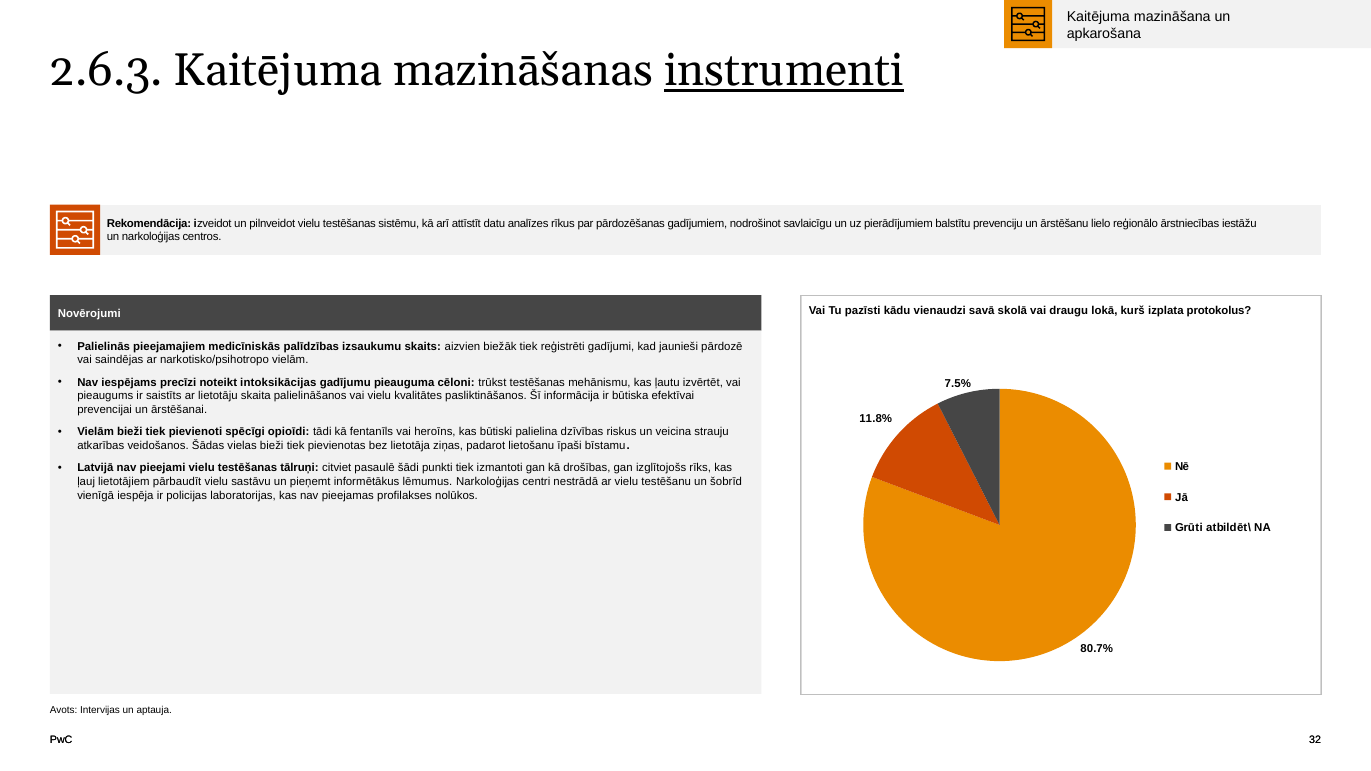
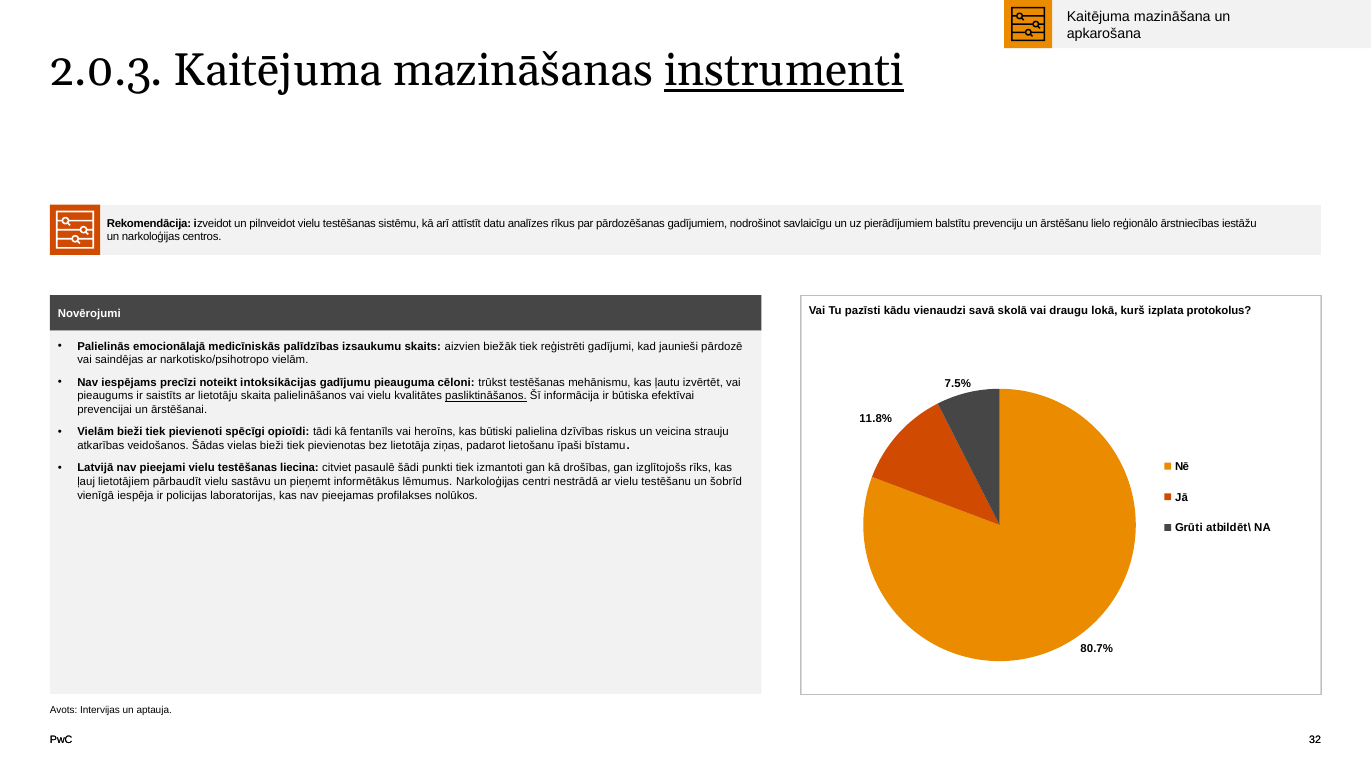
2.6.3: 2.6.3 -> 2.0.3
pieejamajiem: pieejamajiem -> emocionālajā
pasliktināšanos underline: none -> present
tālruņi: tālruņi -> liecina
